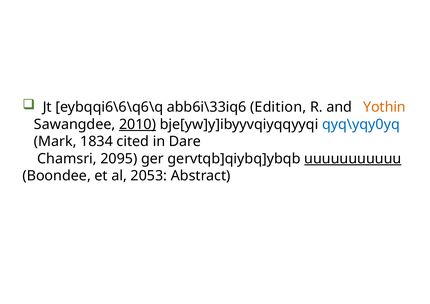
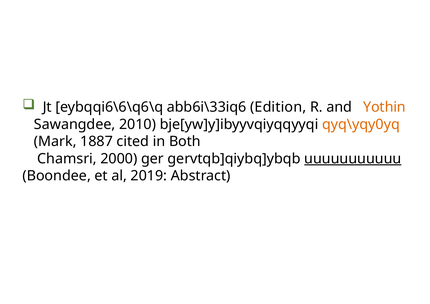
2010 underline: present -> none
qyq\yqy0yq colour: blue -> orange
1834: 1834 -> 1887
Dare: Dare -> Both
2095: 2095 -> 2000
2053: 2053 -> 2019
